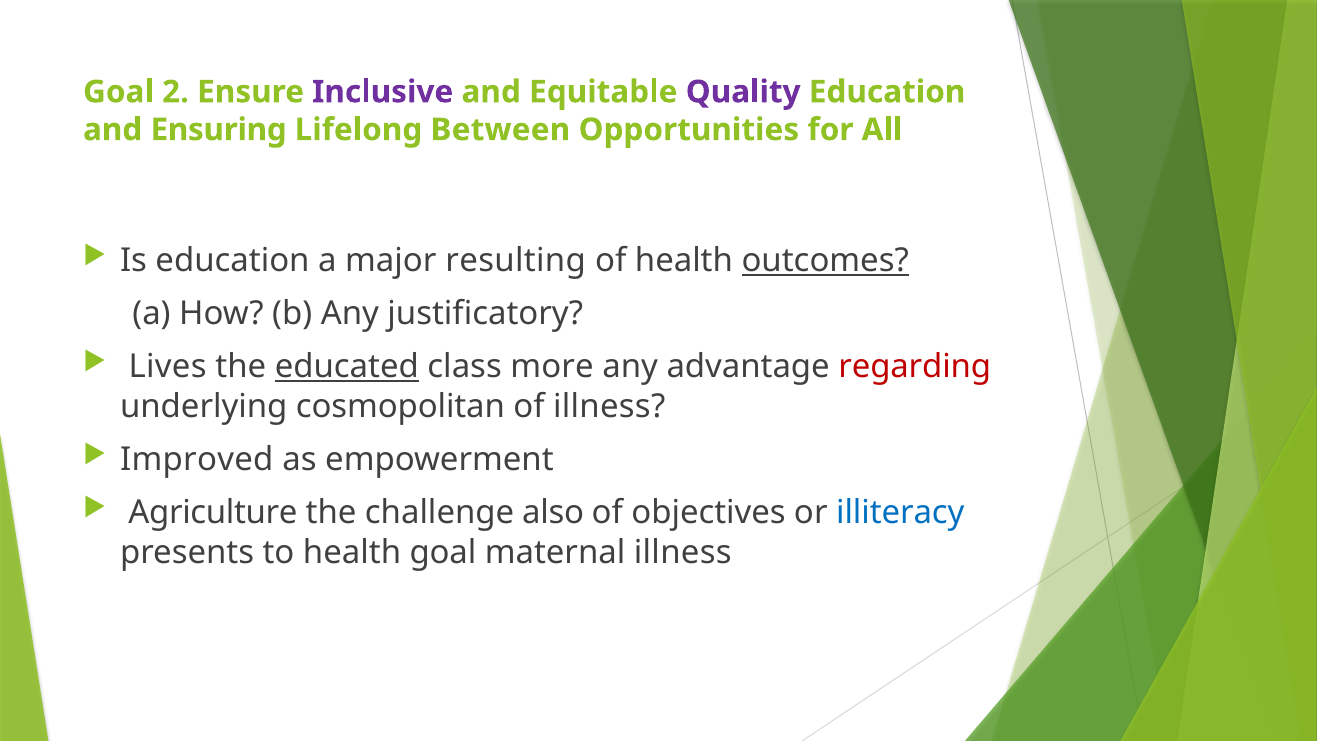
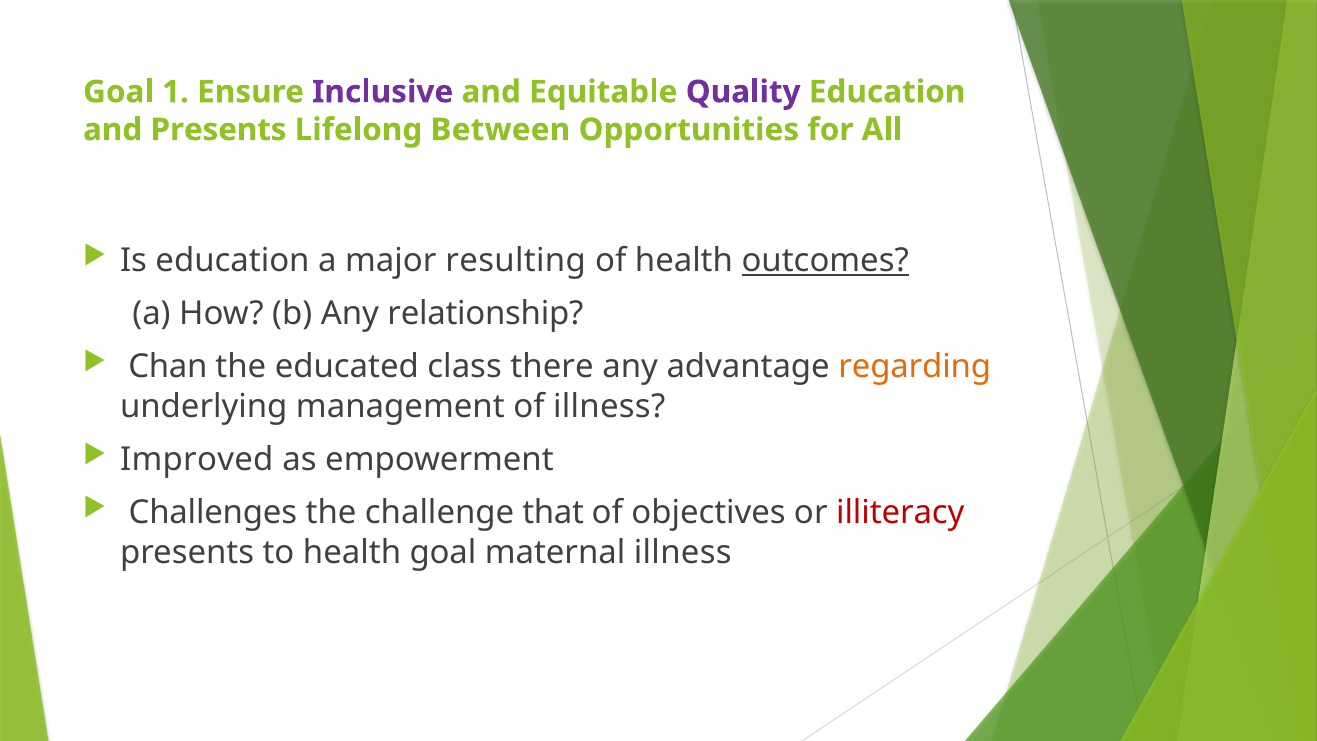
2: 2 -> 1
and Ensuring: Ensuring -> Presents
justificatory: justificatory -> relationship
Lives: Lives -> Chan
educated underline: present -> none
more: more -> there
regarding colour: red -> orange
cosmopolitan: cosmopolitan -> management
Agriculture: Agriculture -> Challenges
also: also -> that
illiteracy colour: blue -> red
